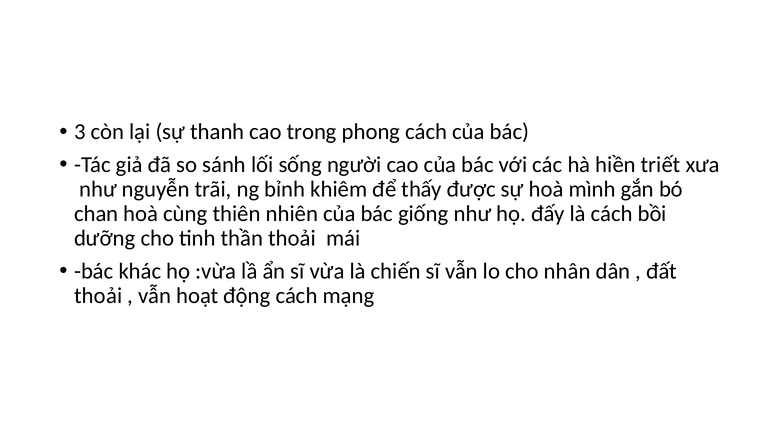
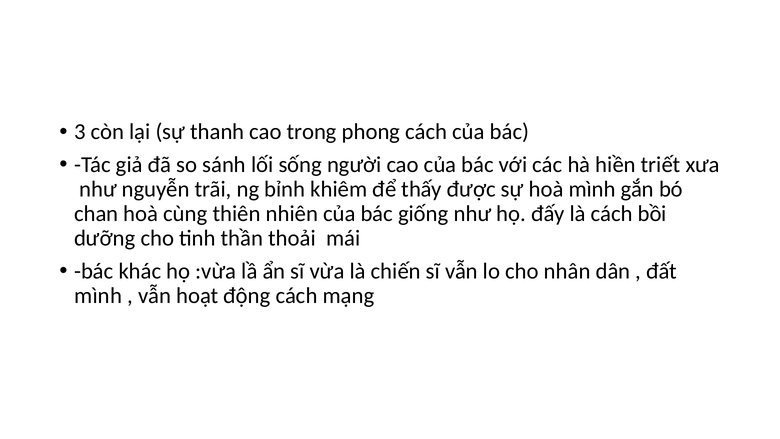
thoải at (98, 296): thoải -> mình
